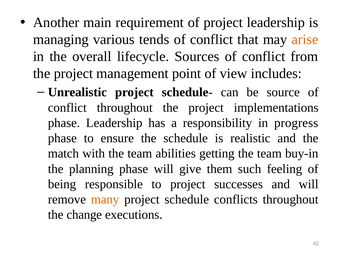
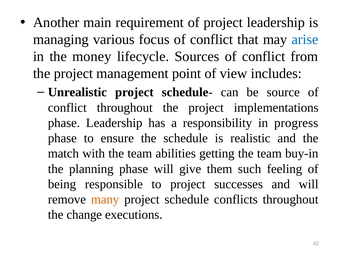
tends: tends -> focus
arise colour: orange -> blue
overall: overall -> money
